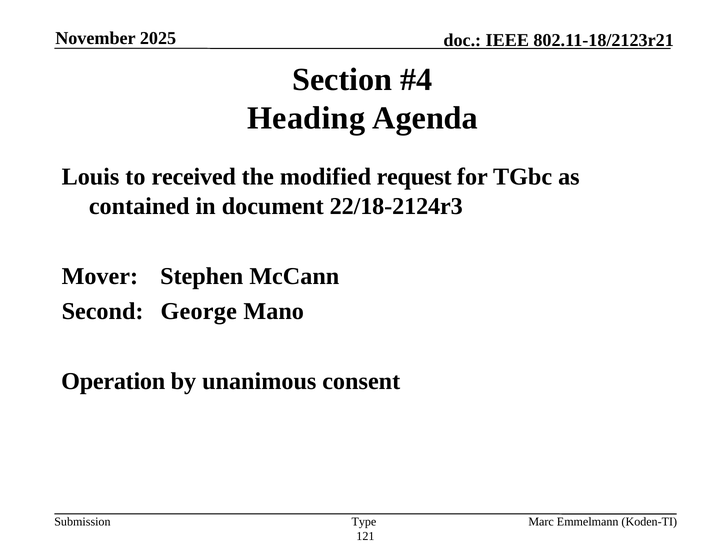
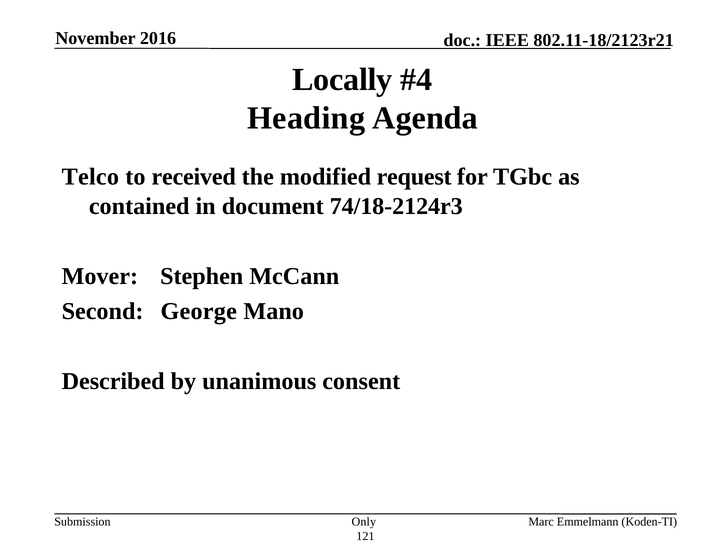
2025: 2025 -> 2016
Section: Section -> Locally
Louis: Louis -> Telco
22/18-2124r3: 22/18-2124r3 -> 74/18-2124r3
Operation: Operation -> Described
Type: Type -> Only
